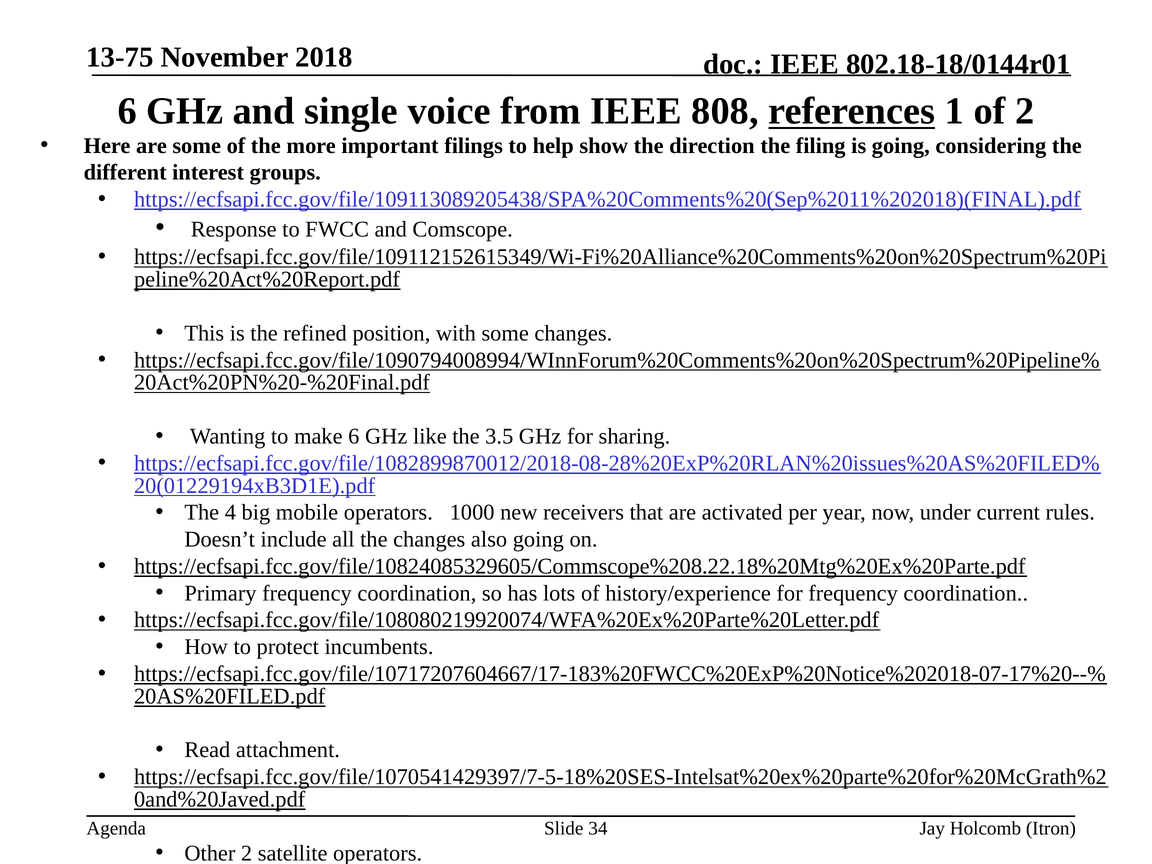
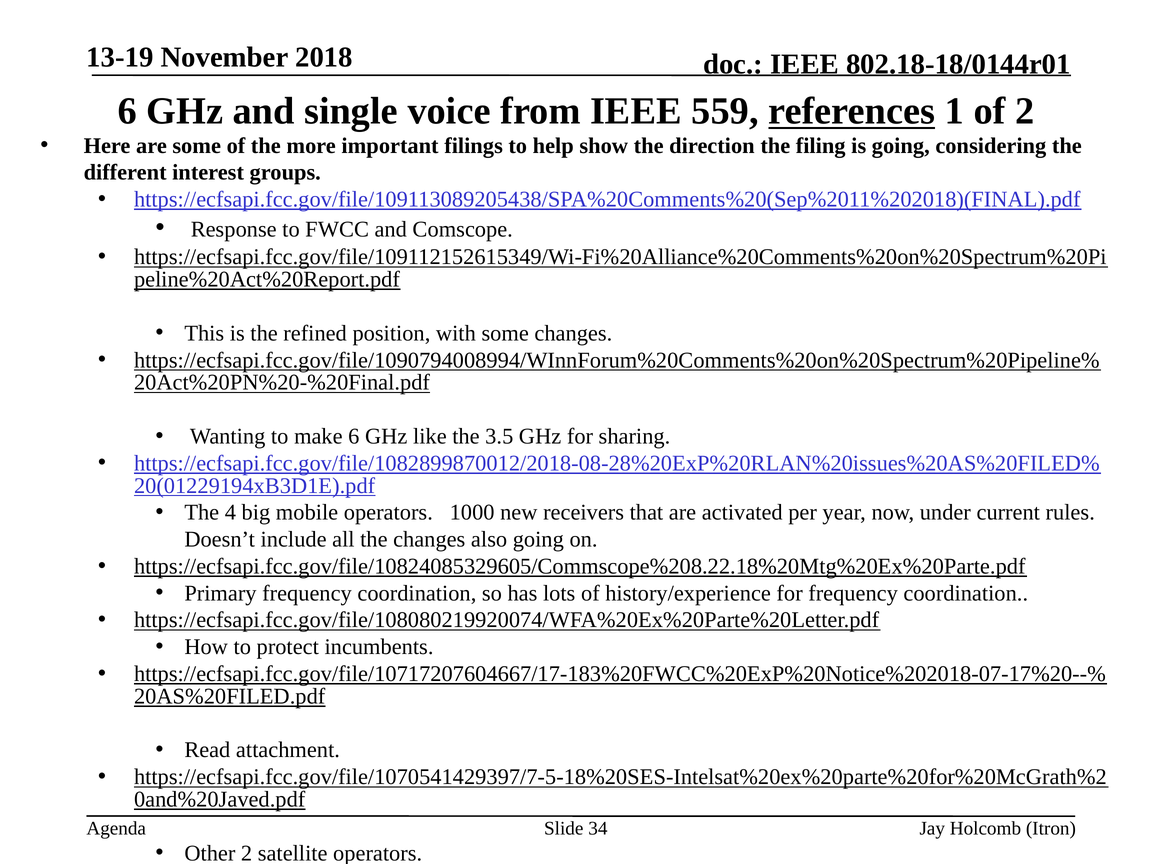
13-75: 13-75 -> 13-19
808: 808 -> 559
